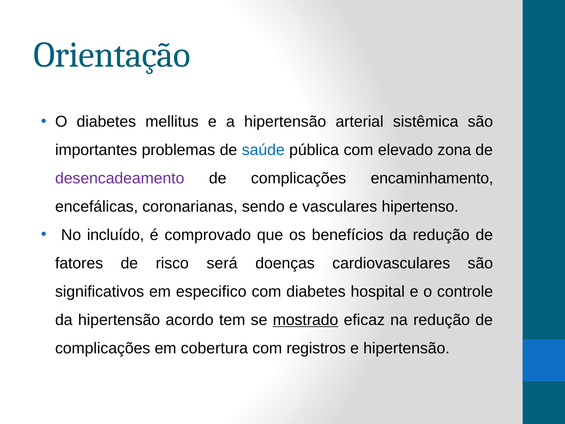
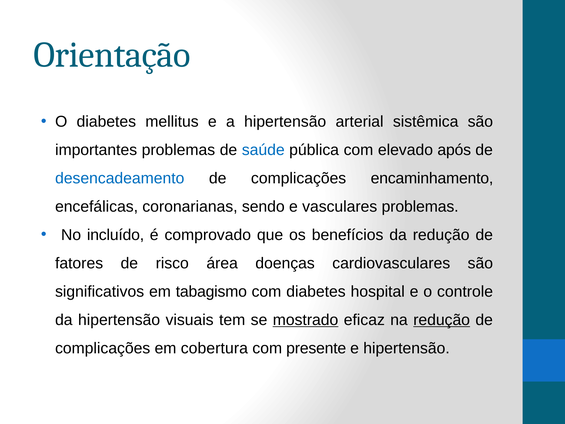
zona: zona -> após
desencadeamento colour: purple -> blue
vasculares hipertenso: hipertenso -> problemas
será: será -> área
especifico: especifico -> tabagismo
acordo: acordo -> visuais
redução at (442, 320) underline: none -> present
registros: registros -> presente
